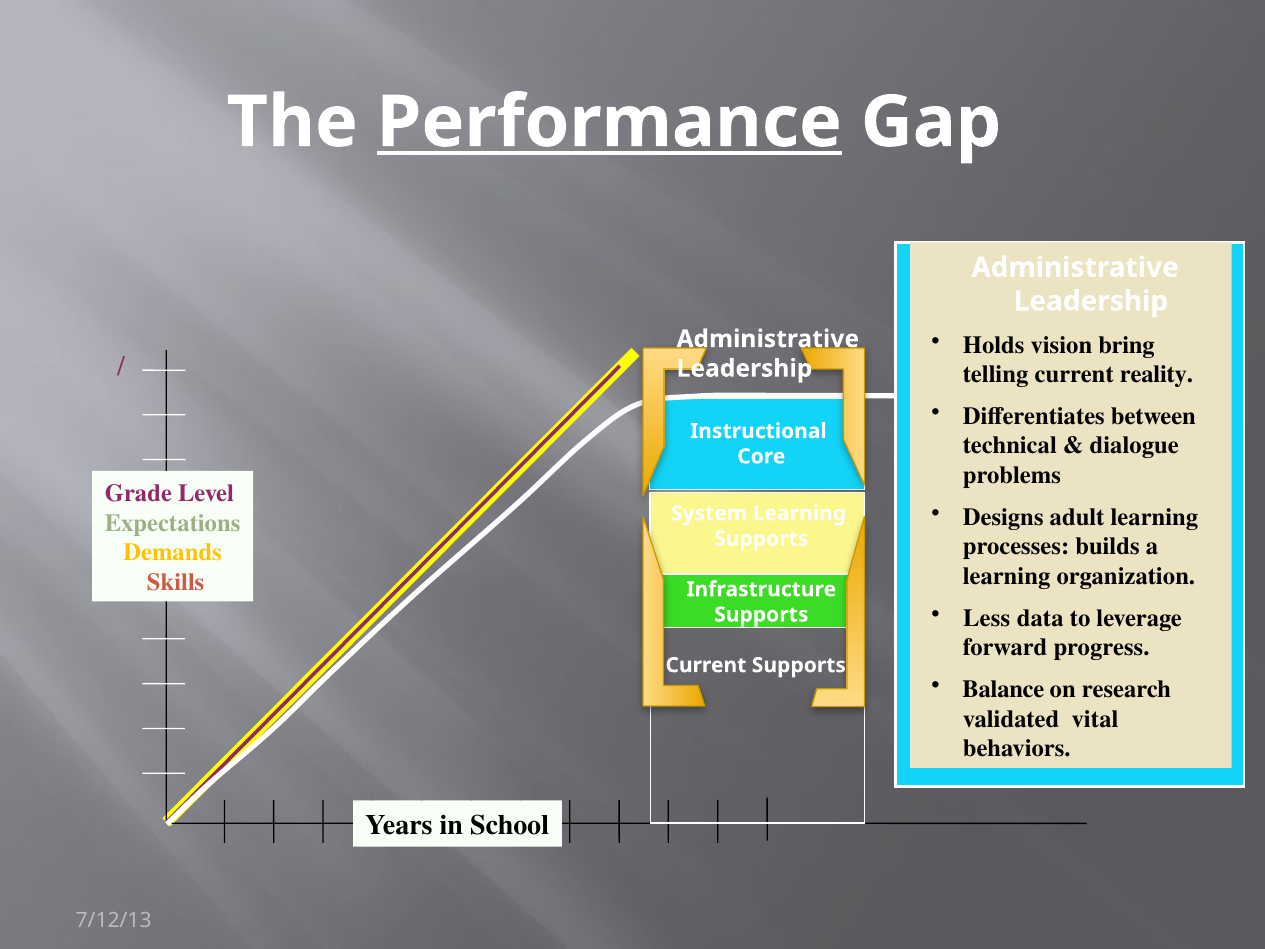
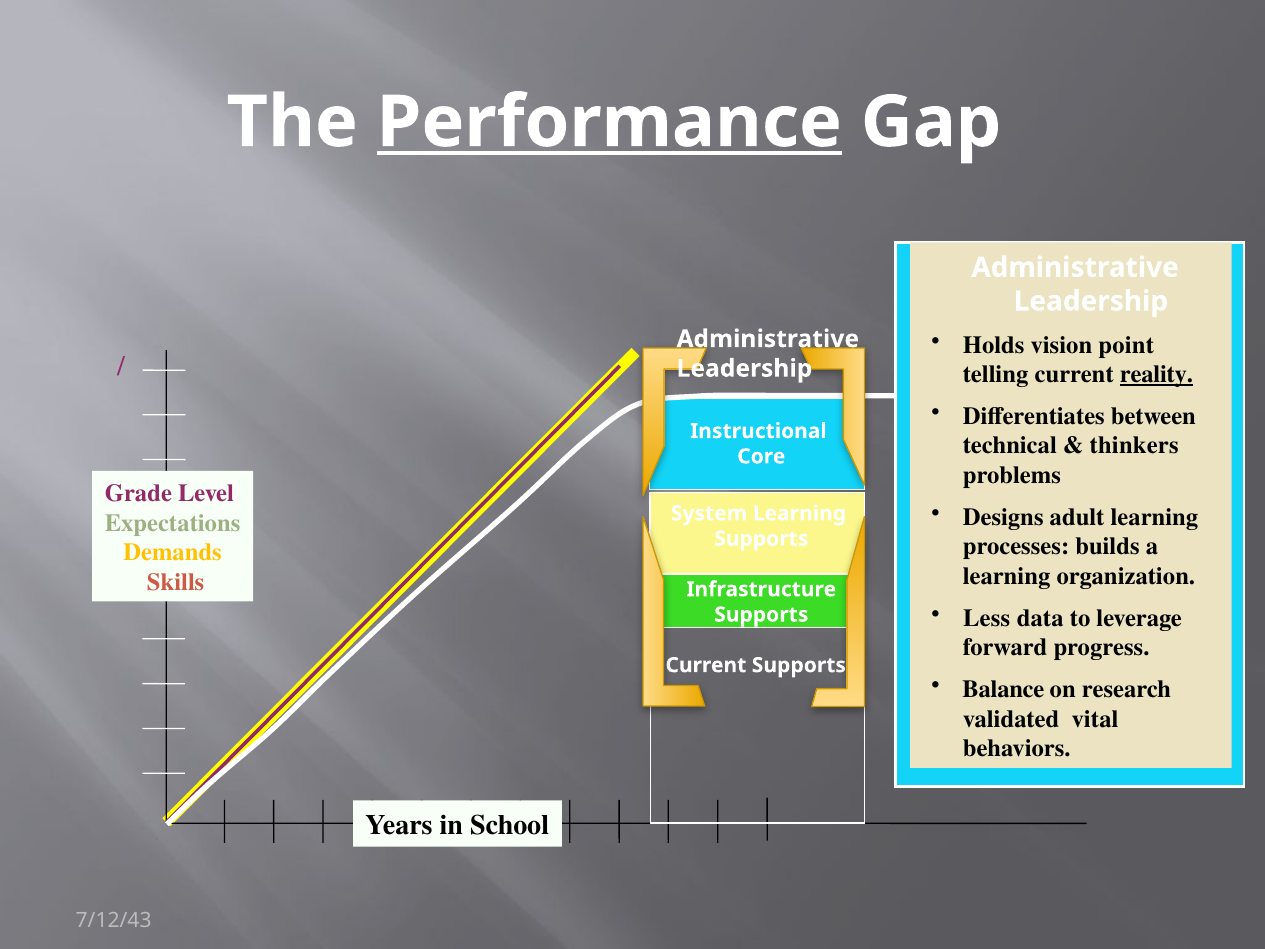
bring: bring -> point
reality underline: none -> present
dialogue: dialogue -> thinkers
7/12/13: 7/12/13 -> 7/12/43
